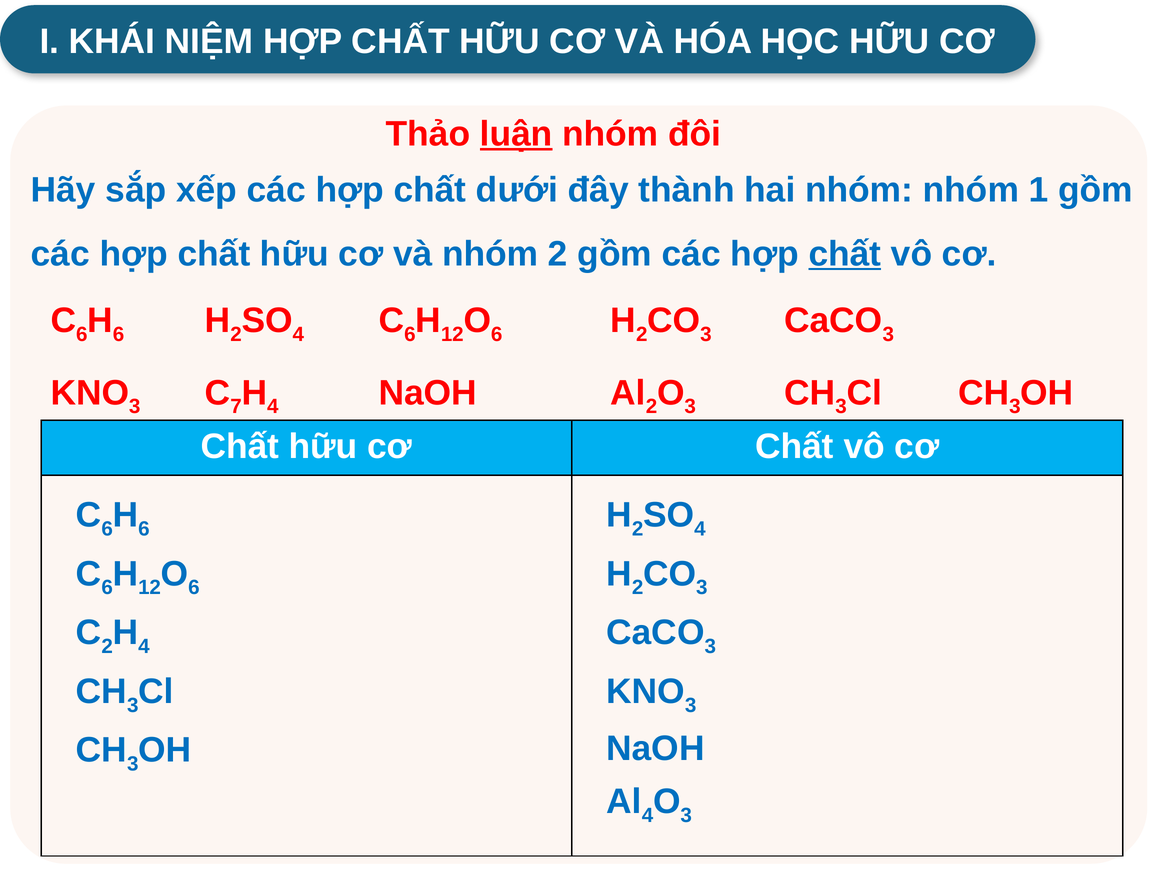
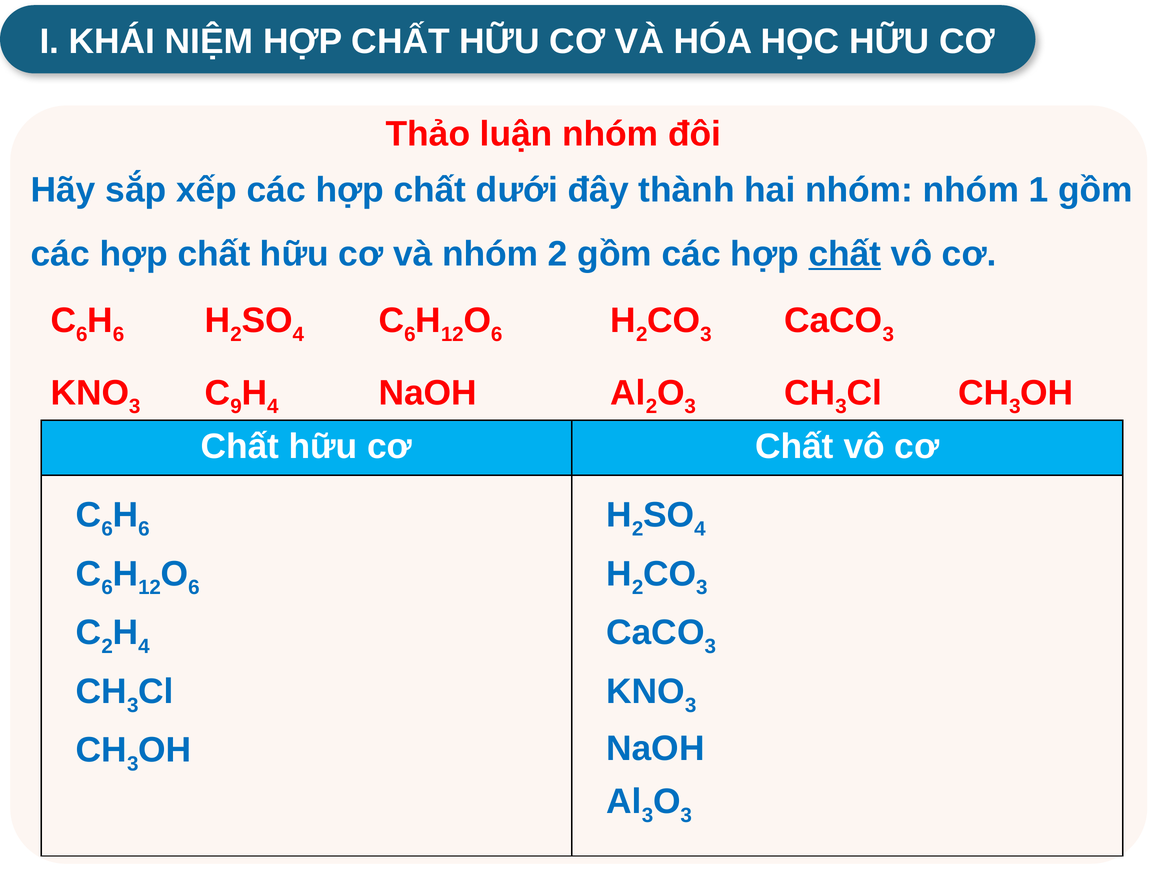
luận underline: present -> none
7: 7 -> 9
4 at (648, 816): 4 -> 3
